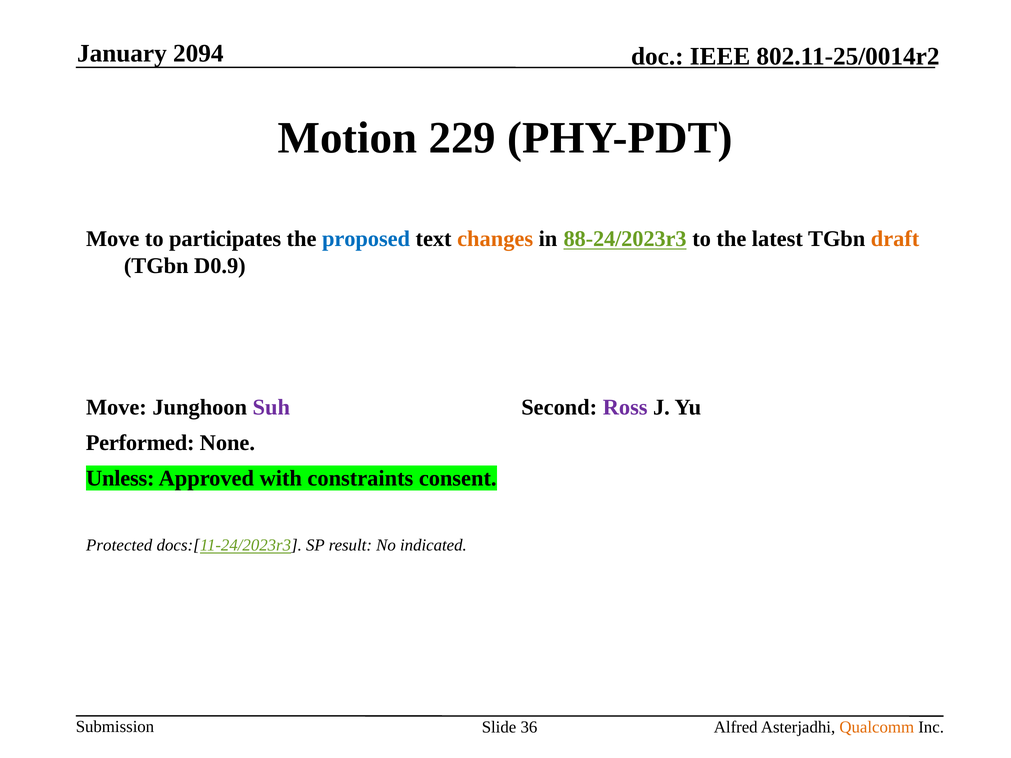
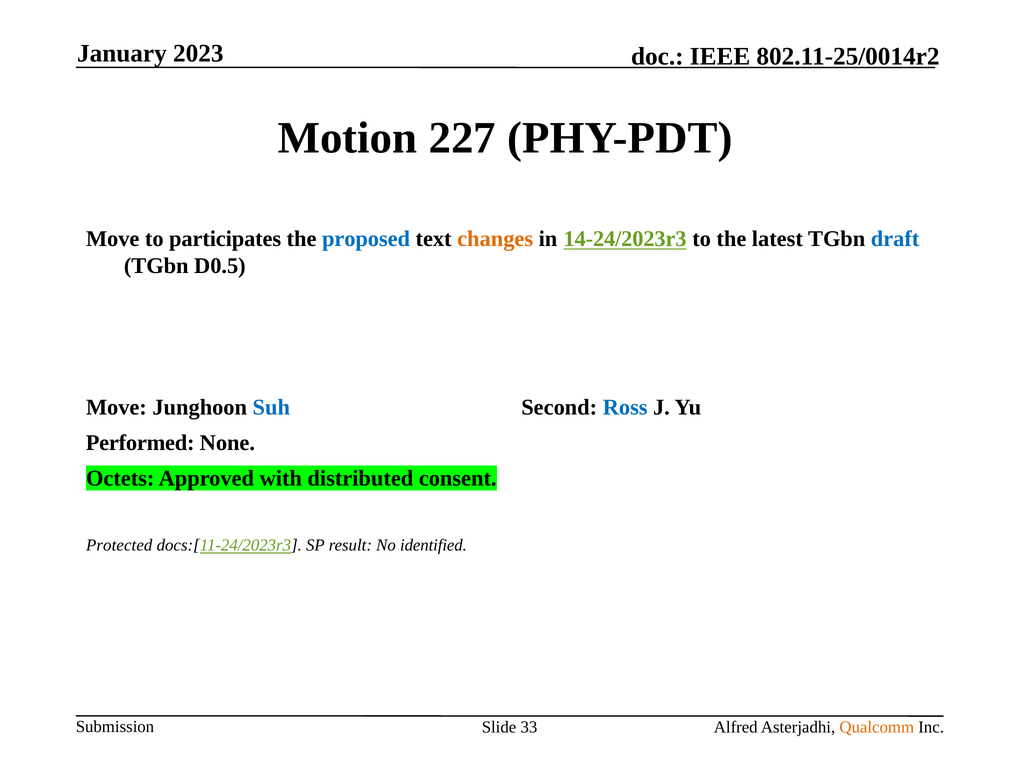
2094: 2094 -> 2023
229: 229 -> 227
88-24/2023r3: 88-24/2023r3 -> 14-24/2023r3
draft colour: orange -> blue
D0.9: D0.9 -> D0.5
Suh colour: purple -> blue
Ross colour: purple -> blue
Unless: Unless -> Octets
constraints: constraints -> distributed
indicated: indicated -> identified
36: 36 -> 33
